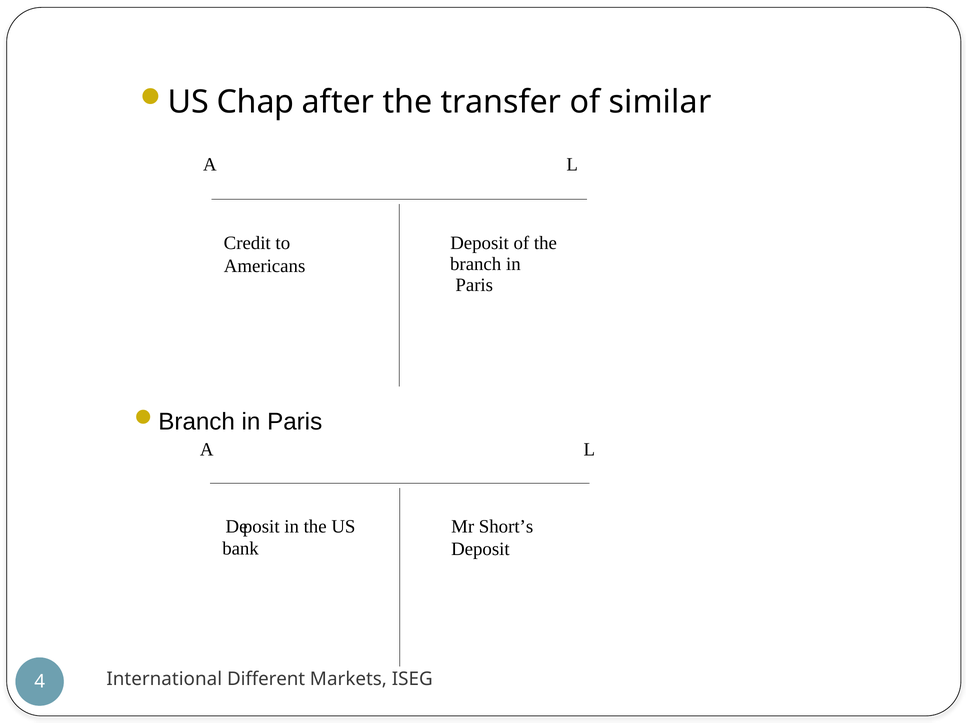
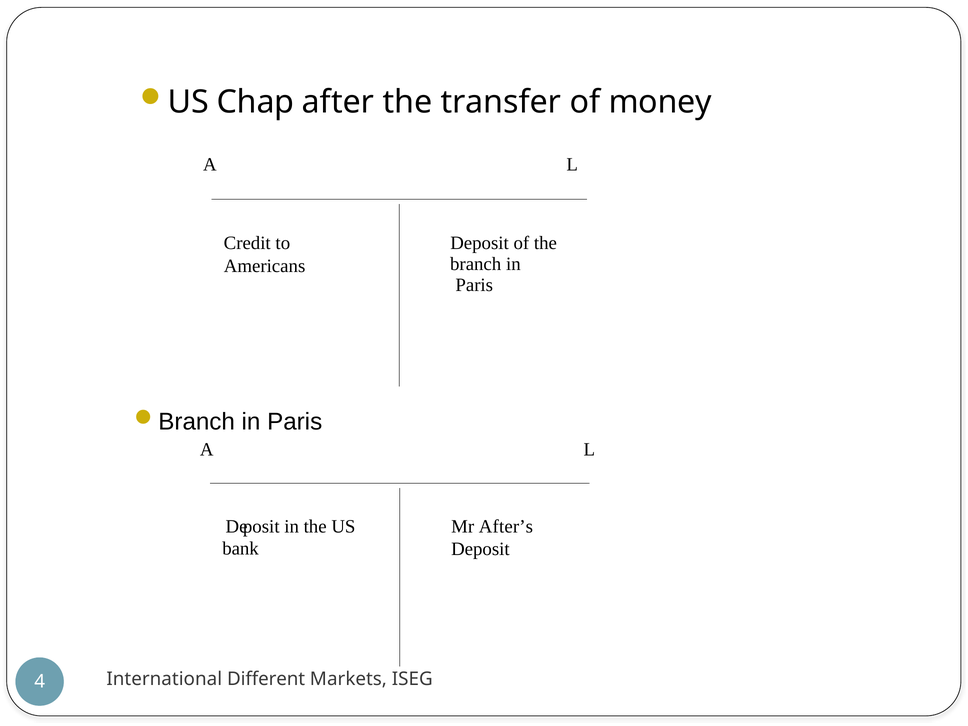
similar: similar -> money
Short’s: Short’s -> After’s
